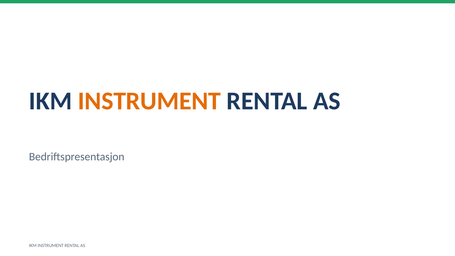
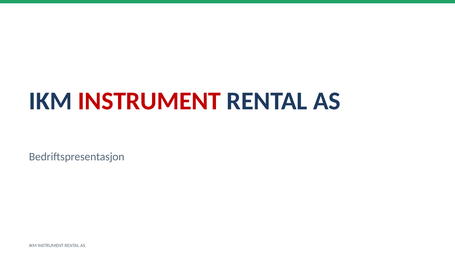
INSTRUMENT at (149, 101) colour: orange -> red
